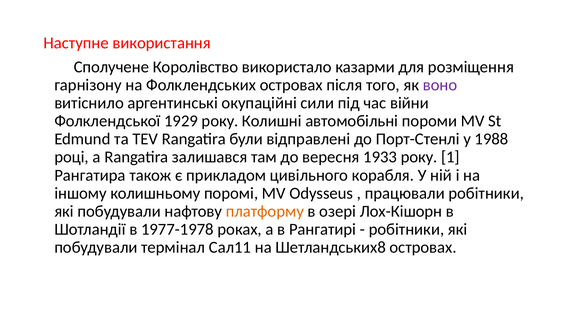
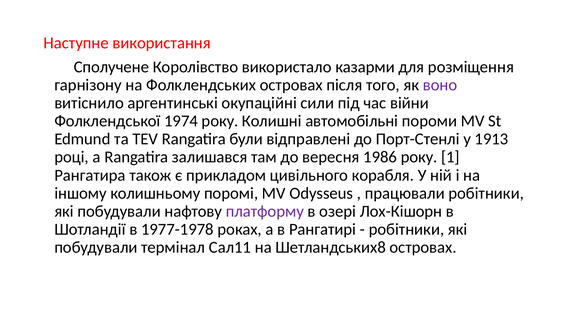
1929: 1929 -> 1974
1988: 1988 -> 1913
1933: 1933 -> 1986
платформу colour: orange -> purple
